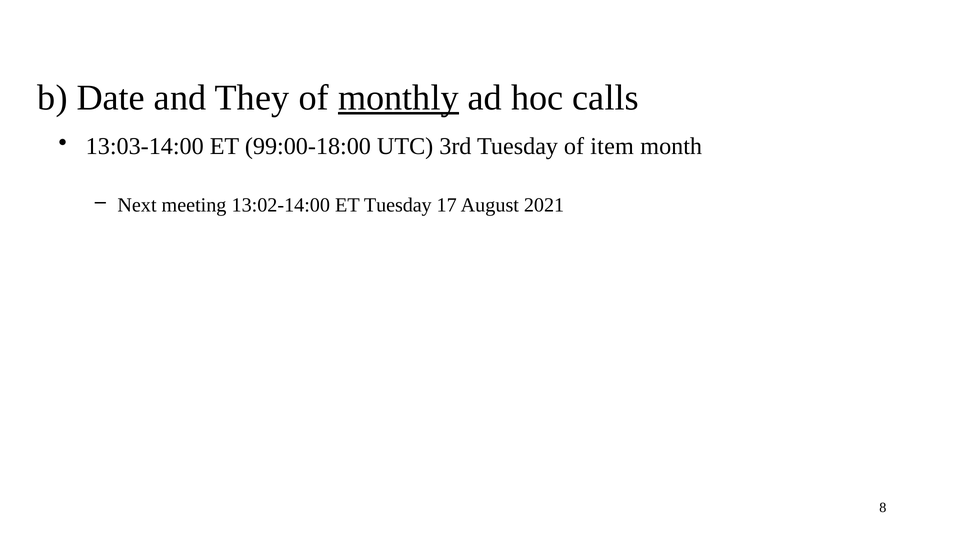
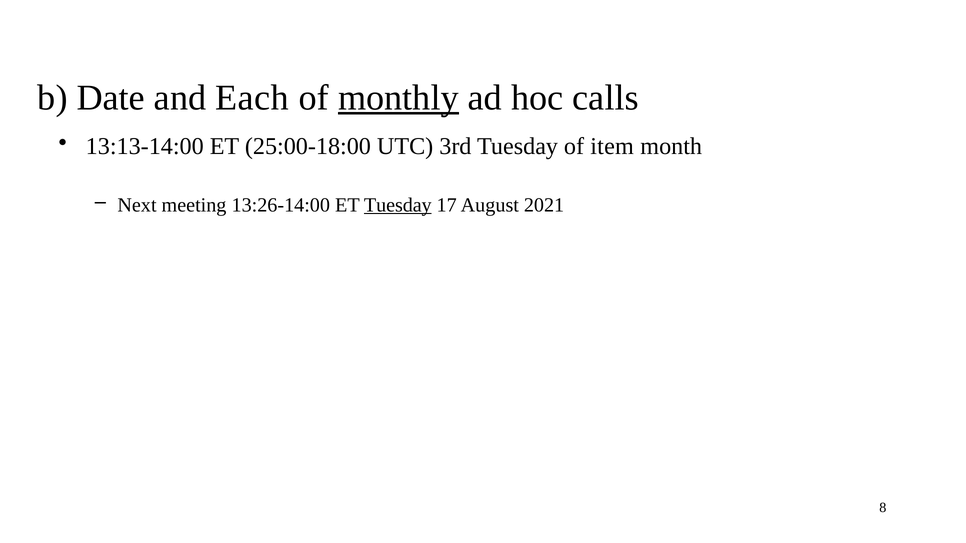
They: They -> Each
13:03-14:00: 13:03-14:00 -> 13:13-14:00
99:00-18:00: 99:00-18:00 -> 25:00-18:00
13:02-14:00: 13:02-14:00 -> 13:26-14:00
Tuesday at (398, 205) underline: none -> present
